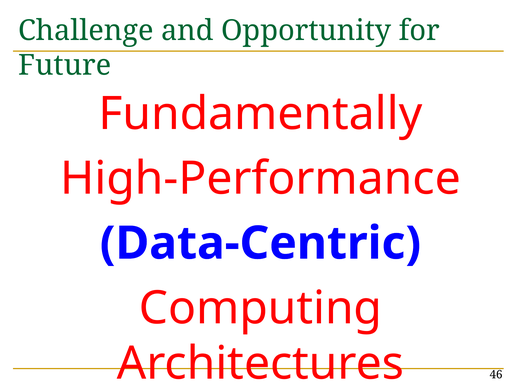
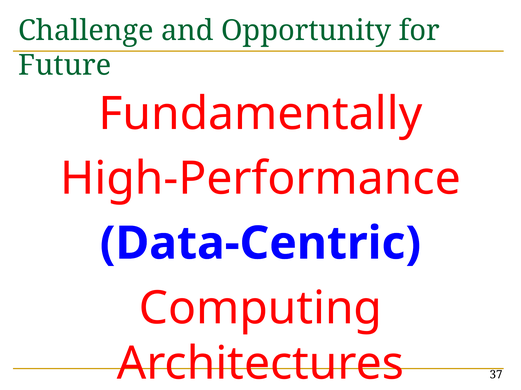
46: 46 -> 37
